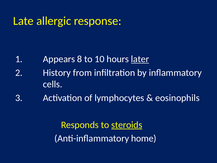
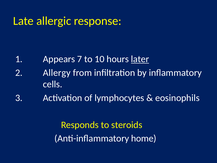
8: 8 -> 7
History: History -> Allergy
steroids underline: present -> none
